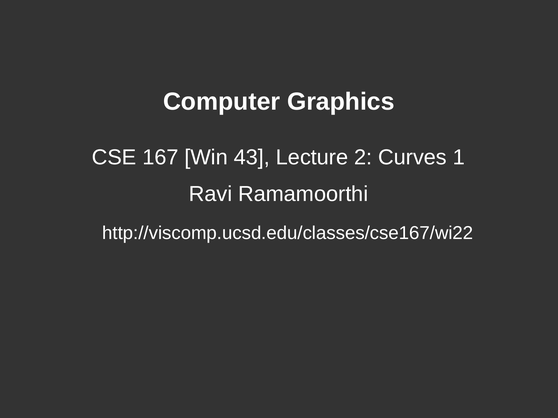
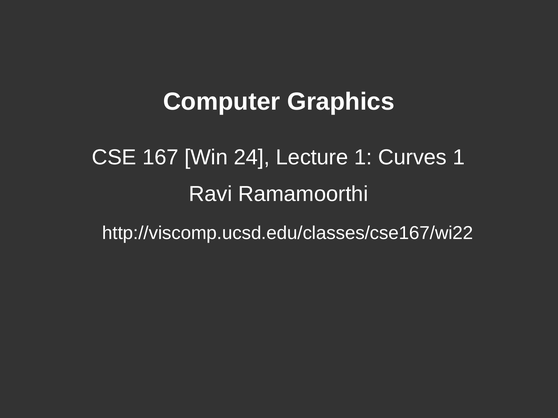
43: 43 -> 24
Lecture 2: 2 -> 1
